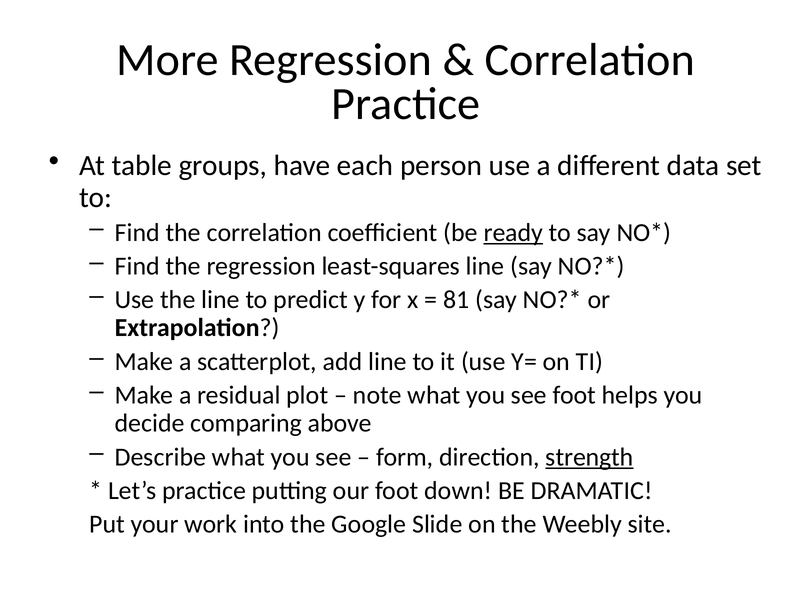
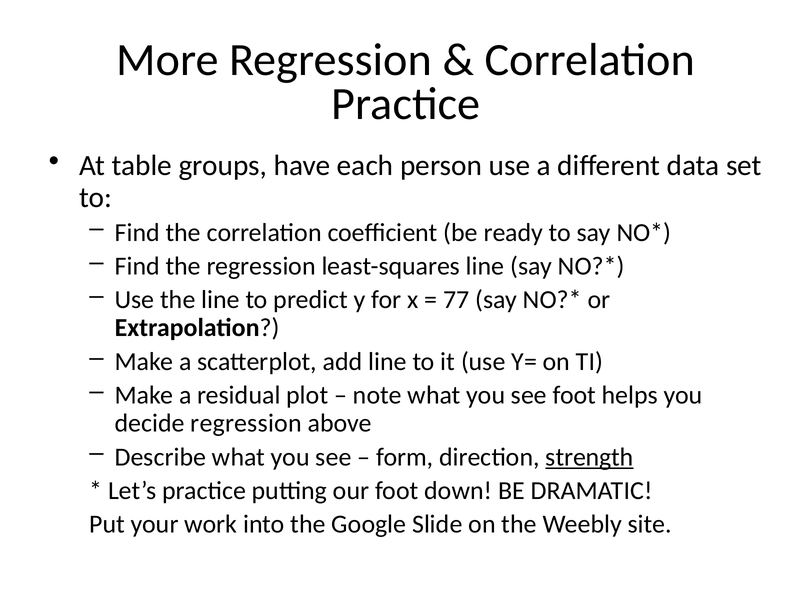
ready underline: present -> none
81: 81 -> 77
decide comparing: comparing -> regression
